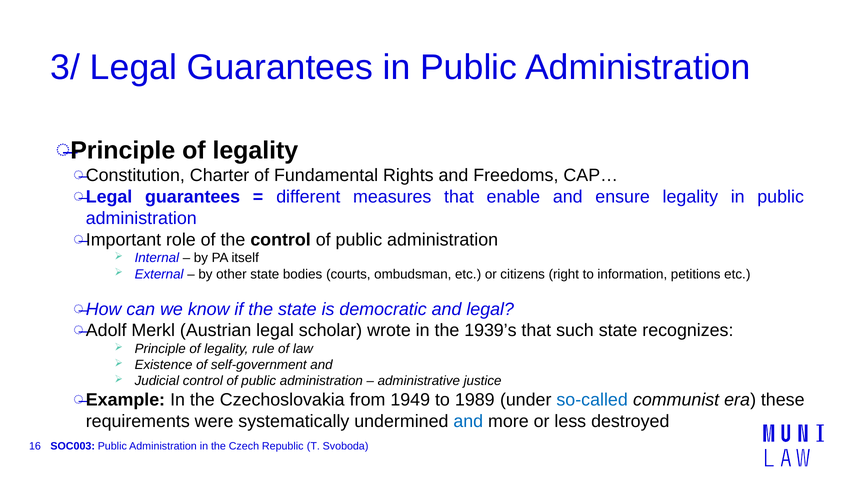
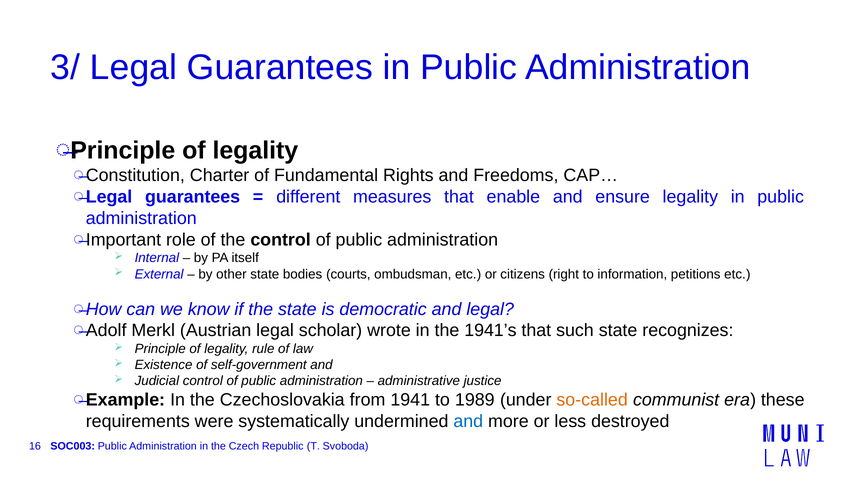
1939’s: 1939’s -> 1941’s
1949: 1949 -> 1941
so-called colour: blue -> orange
